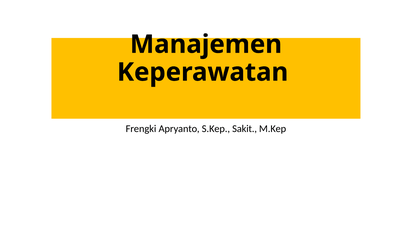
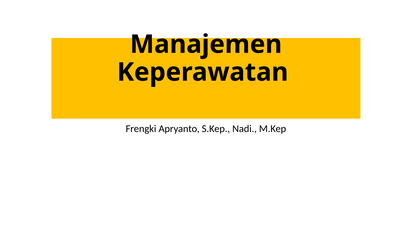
Sakit: Sakit -> Nadi
